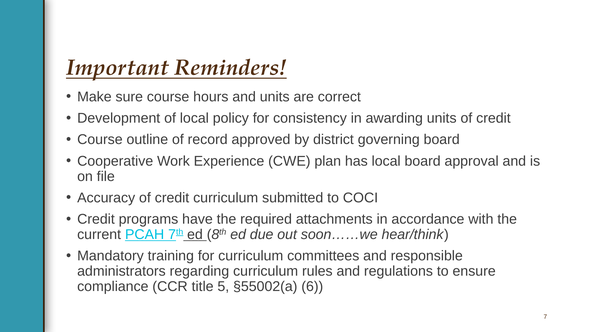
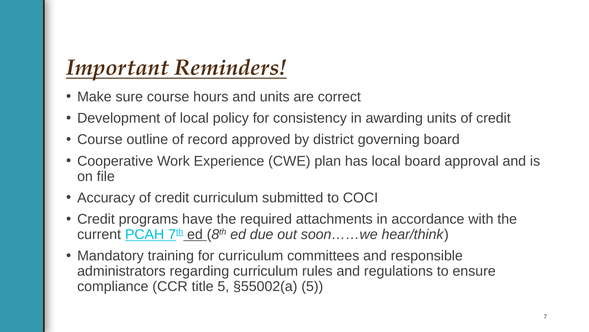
§55002(a 6: 6 -> 5
